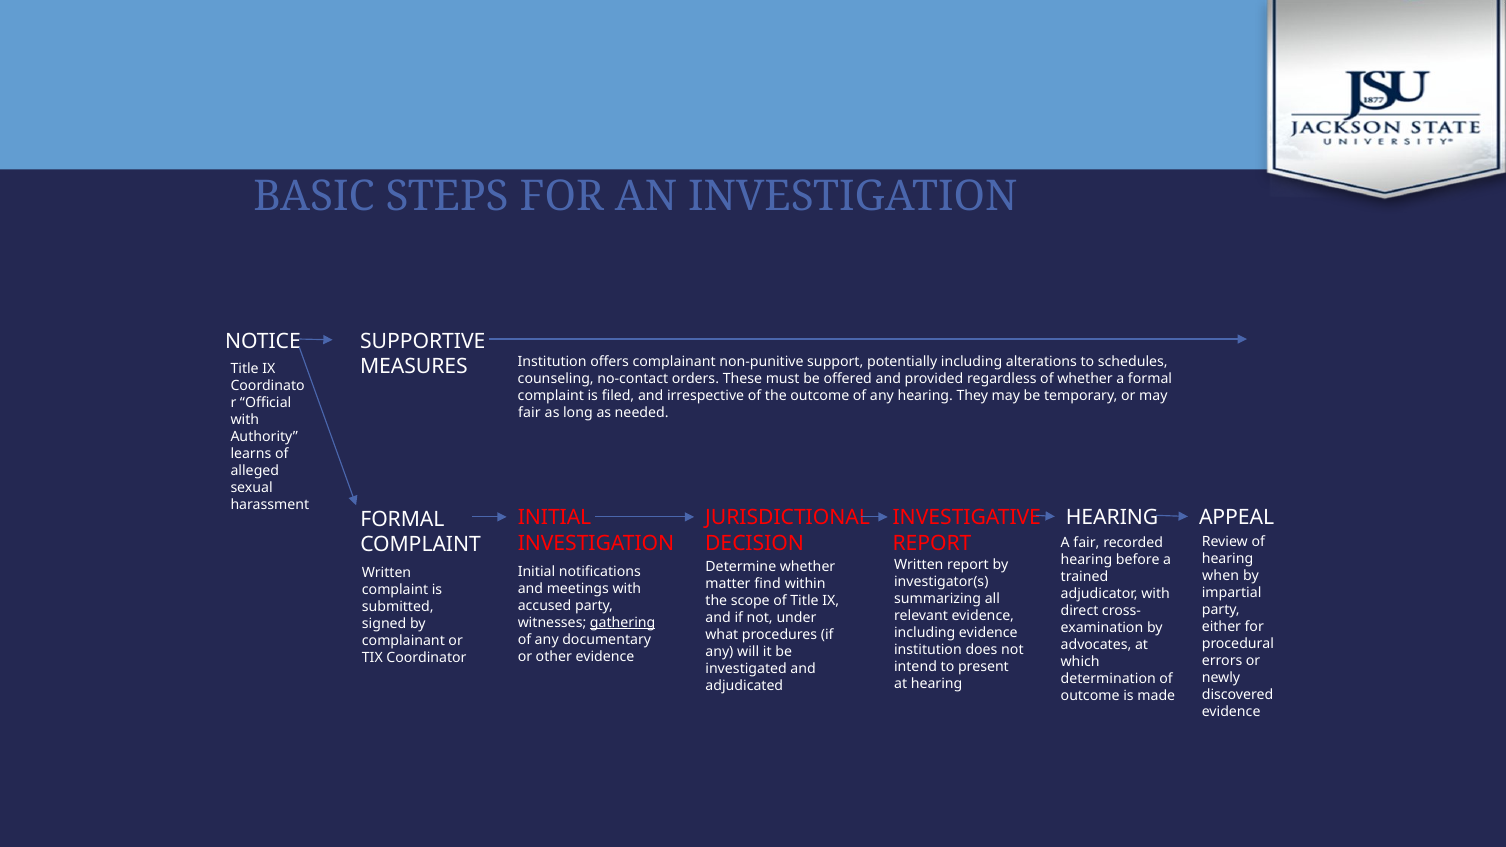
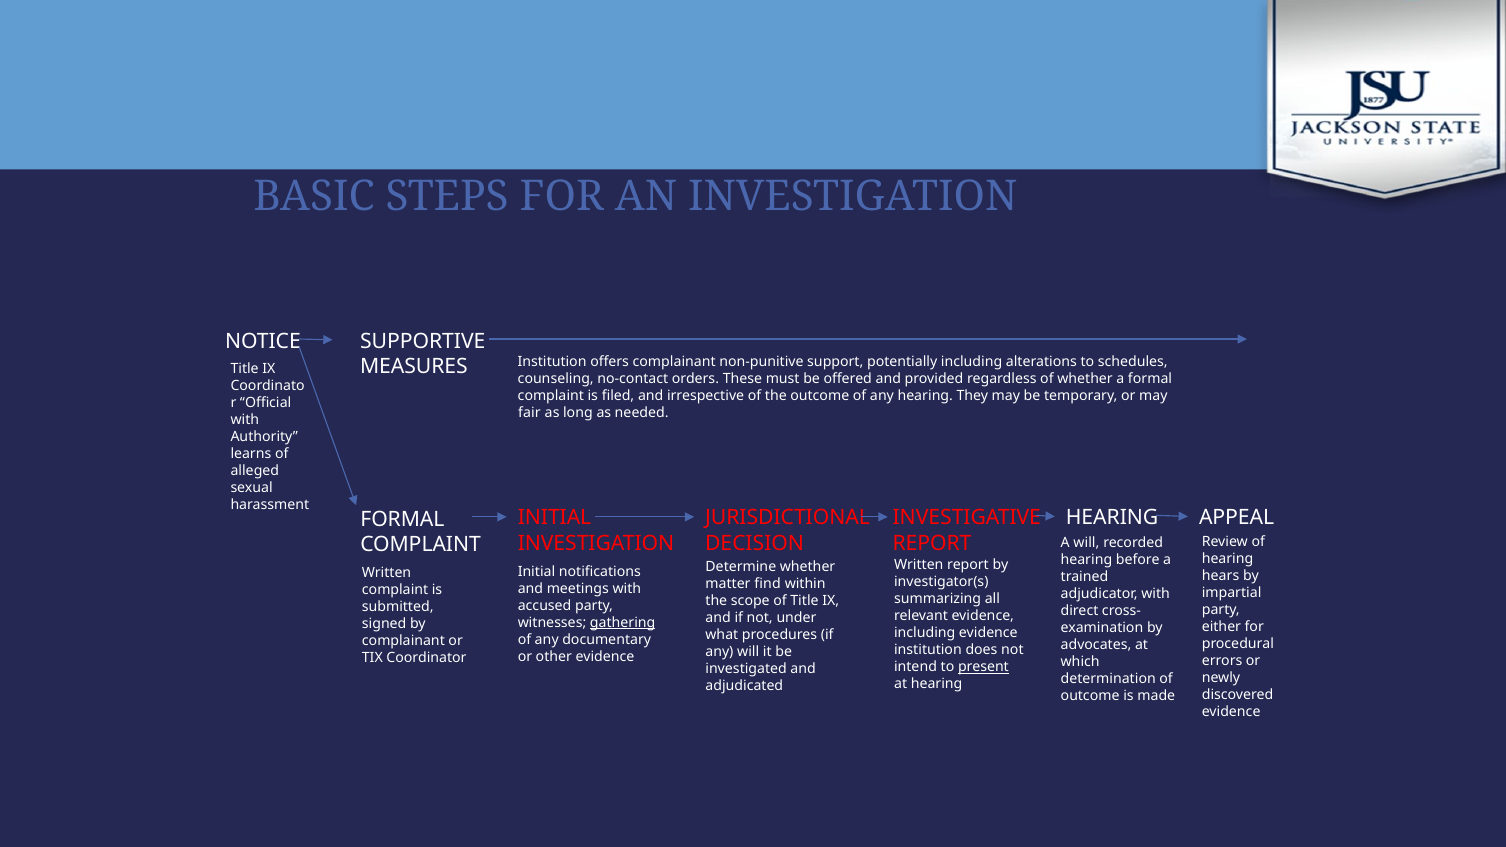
A fair: fair -> will
when: when -> hears
present underline: none -> present
